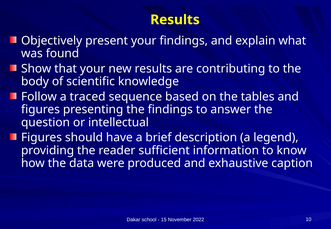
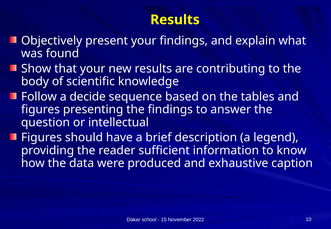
traced: traced -> decide
